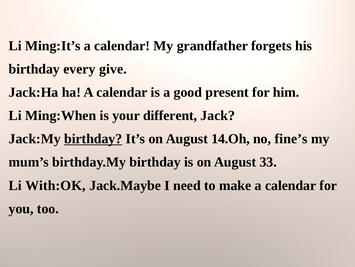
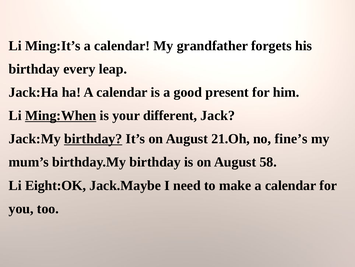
give: give -> leap
Ming:When underline: none -> present
14.Oh: 14.Oh -> 21.Oh
33: 33 -> 58
With:OK: With:OK -> Eight:OK
